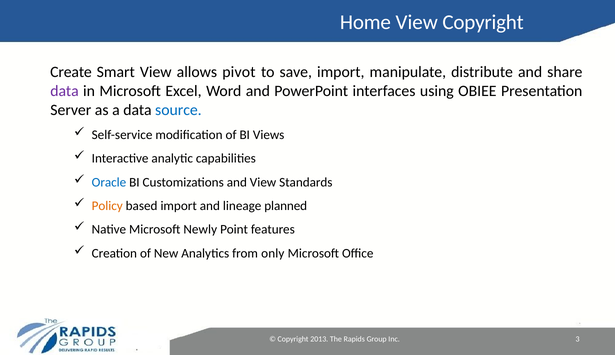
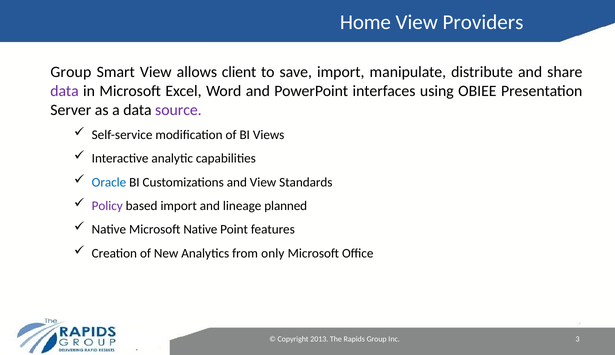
View Copyright: Copyright -> Providers
Create at (71, 72): Create -> Group
pivot: pivot -> client
source colour: blue -> purple
Policy colour: orange -> purple
Microsoft Newly: Newly -> Native
